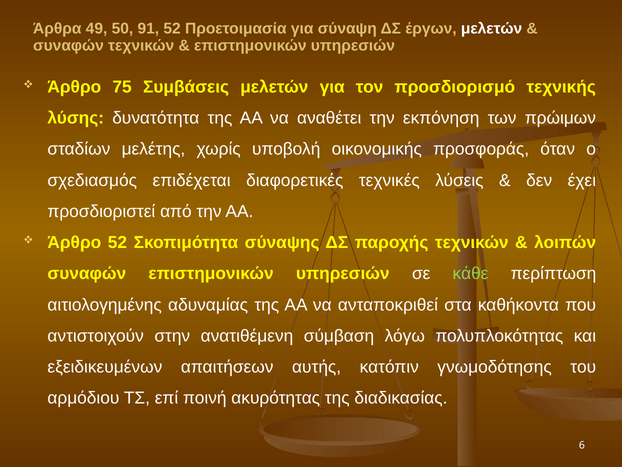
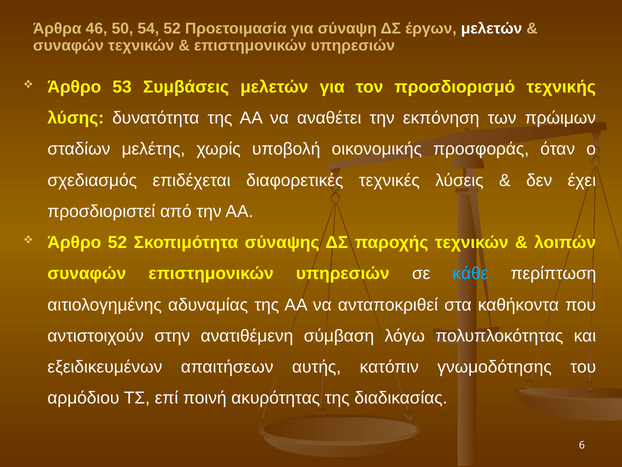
49: 49 -> 46
91: 91 -> 54
75: 75 -> 53
κάθε colour: light green -> light blue
